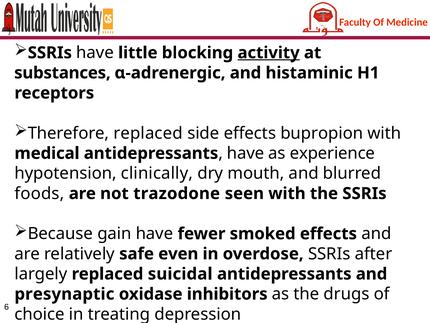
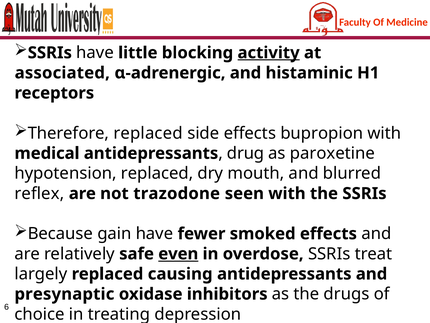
substances: substances -> associated
have at (246, 153): have -> drug
experience: experience -> paroxetine
hypotension clinically: clinically -> replaced
foods: foods -> reflex
even underline: none -> present
after: after -> treat
suicidal: suicidal -> causing
